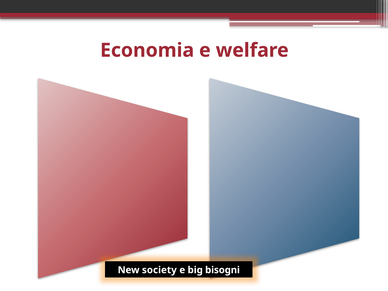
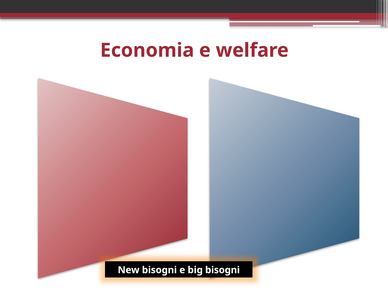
New society: society -> bisogni
